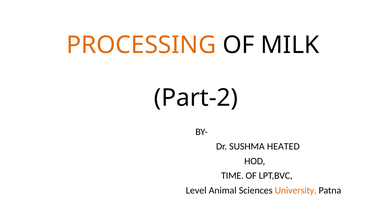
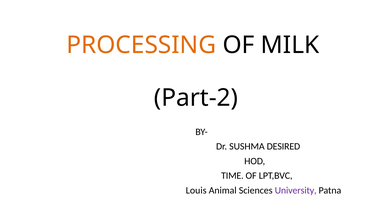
HEATED: HEATED -> DESIRED
Level: Level -> Louis
University colour: orange -> purple
